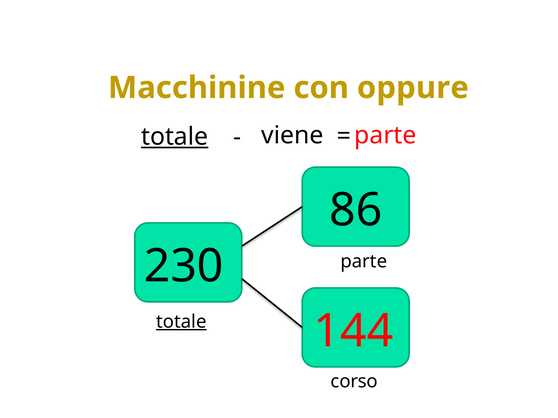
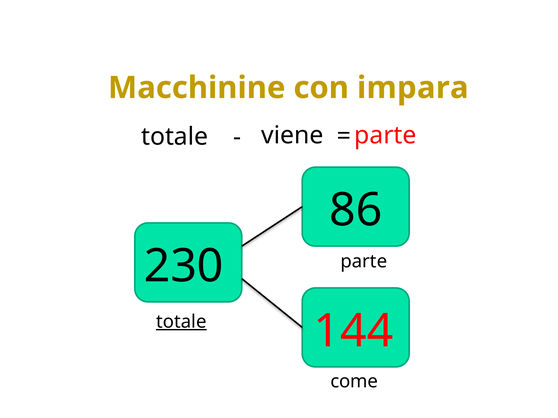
oppure: oppure -> impara
totale at (175, 137) underline: present -> none
corso: corso -> come
